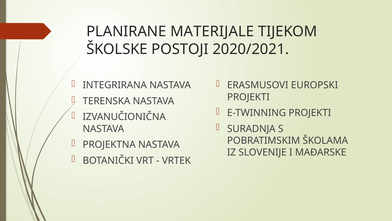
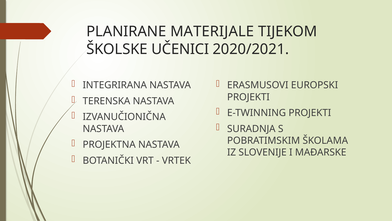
POSTOJI: POSTOJI -> UČENICI
